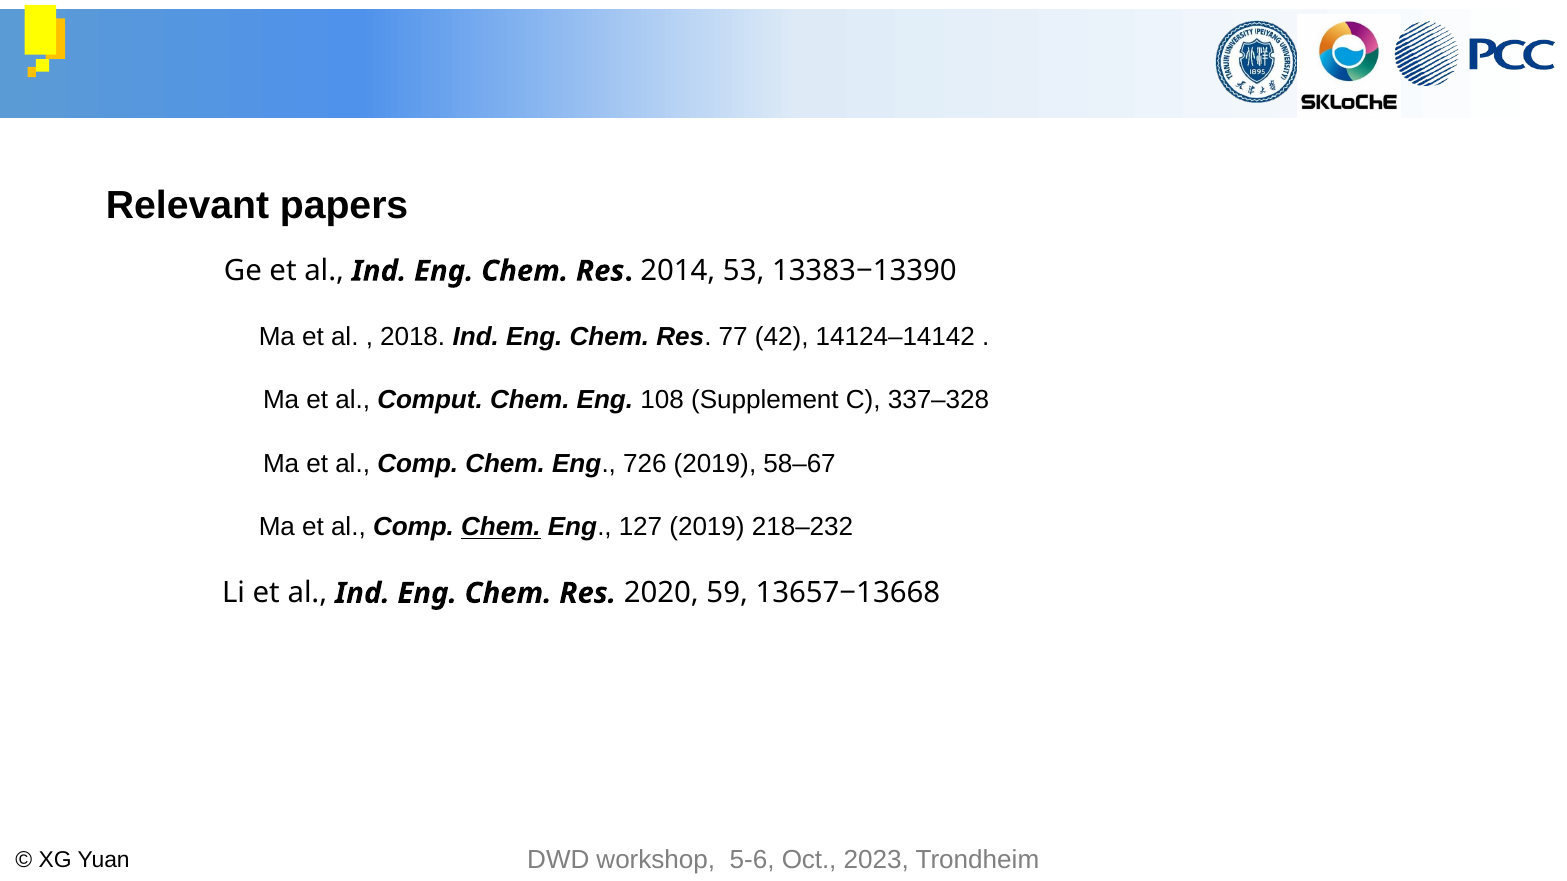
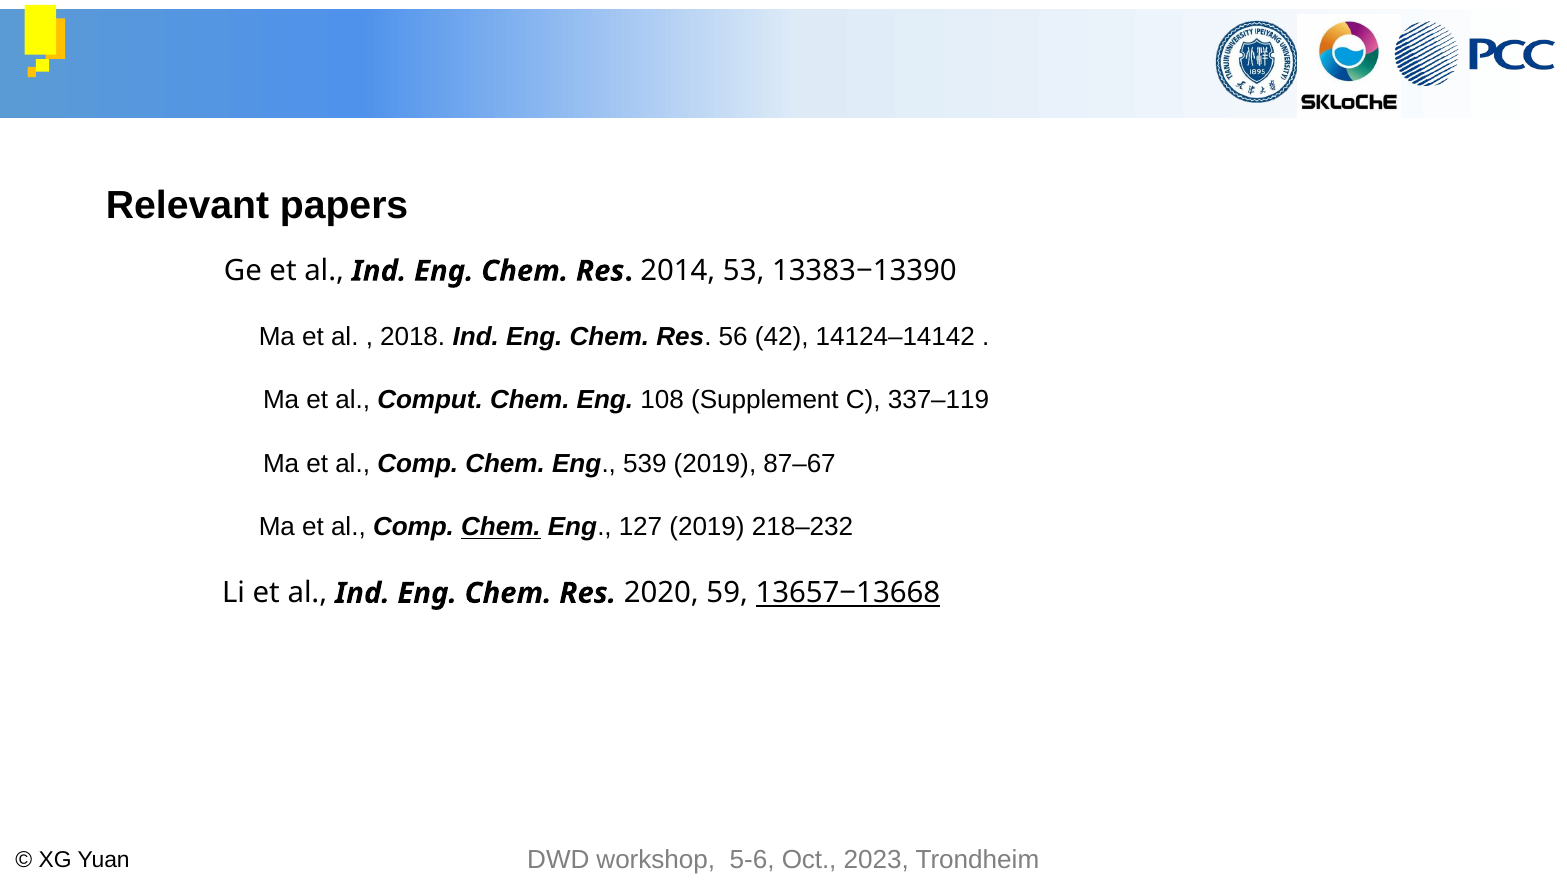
77: 77 -> 56
337–328: 337–328 -> 337–119
726: 726 -> 539
58–67: 58–67 -> 87–67
13657−13668 underline: none -> present
